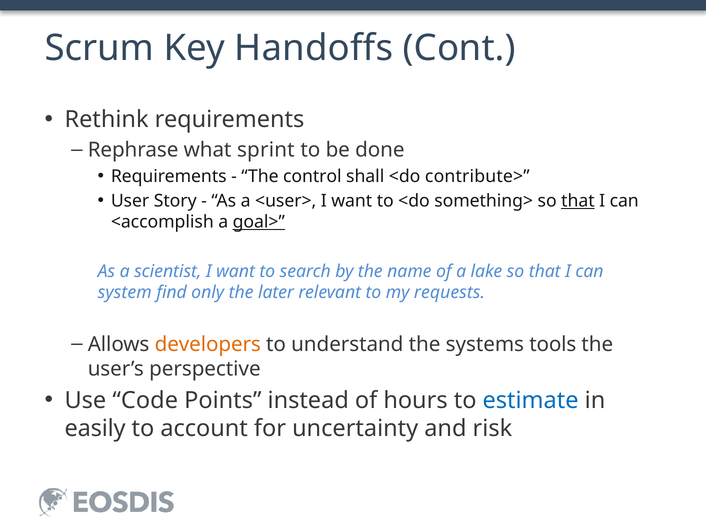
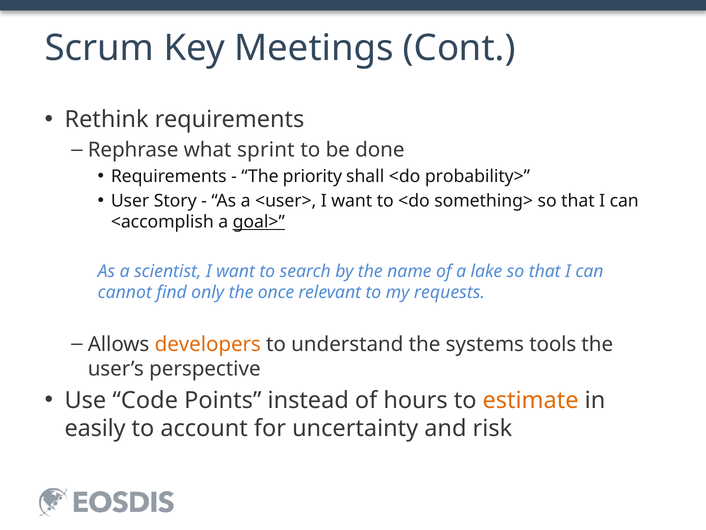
Handoffs: Handoffs -> Meetings
control: control -> priority
contribute>: contribute> -> probability>
that at (578, 201) underline: present -> none
system: system -> cannot
later: later -> once
estimate colour: blue -> orange
